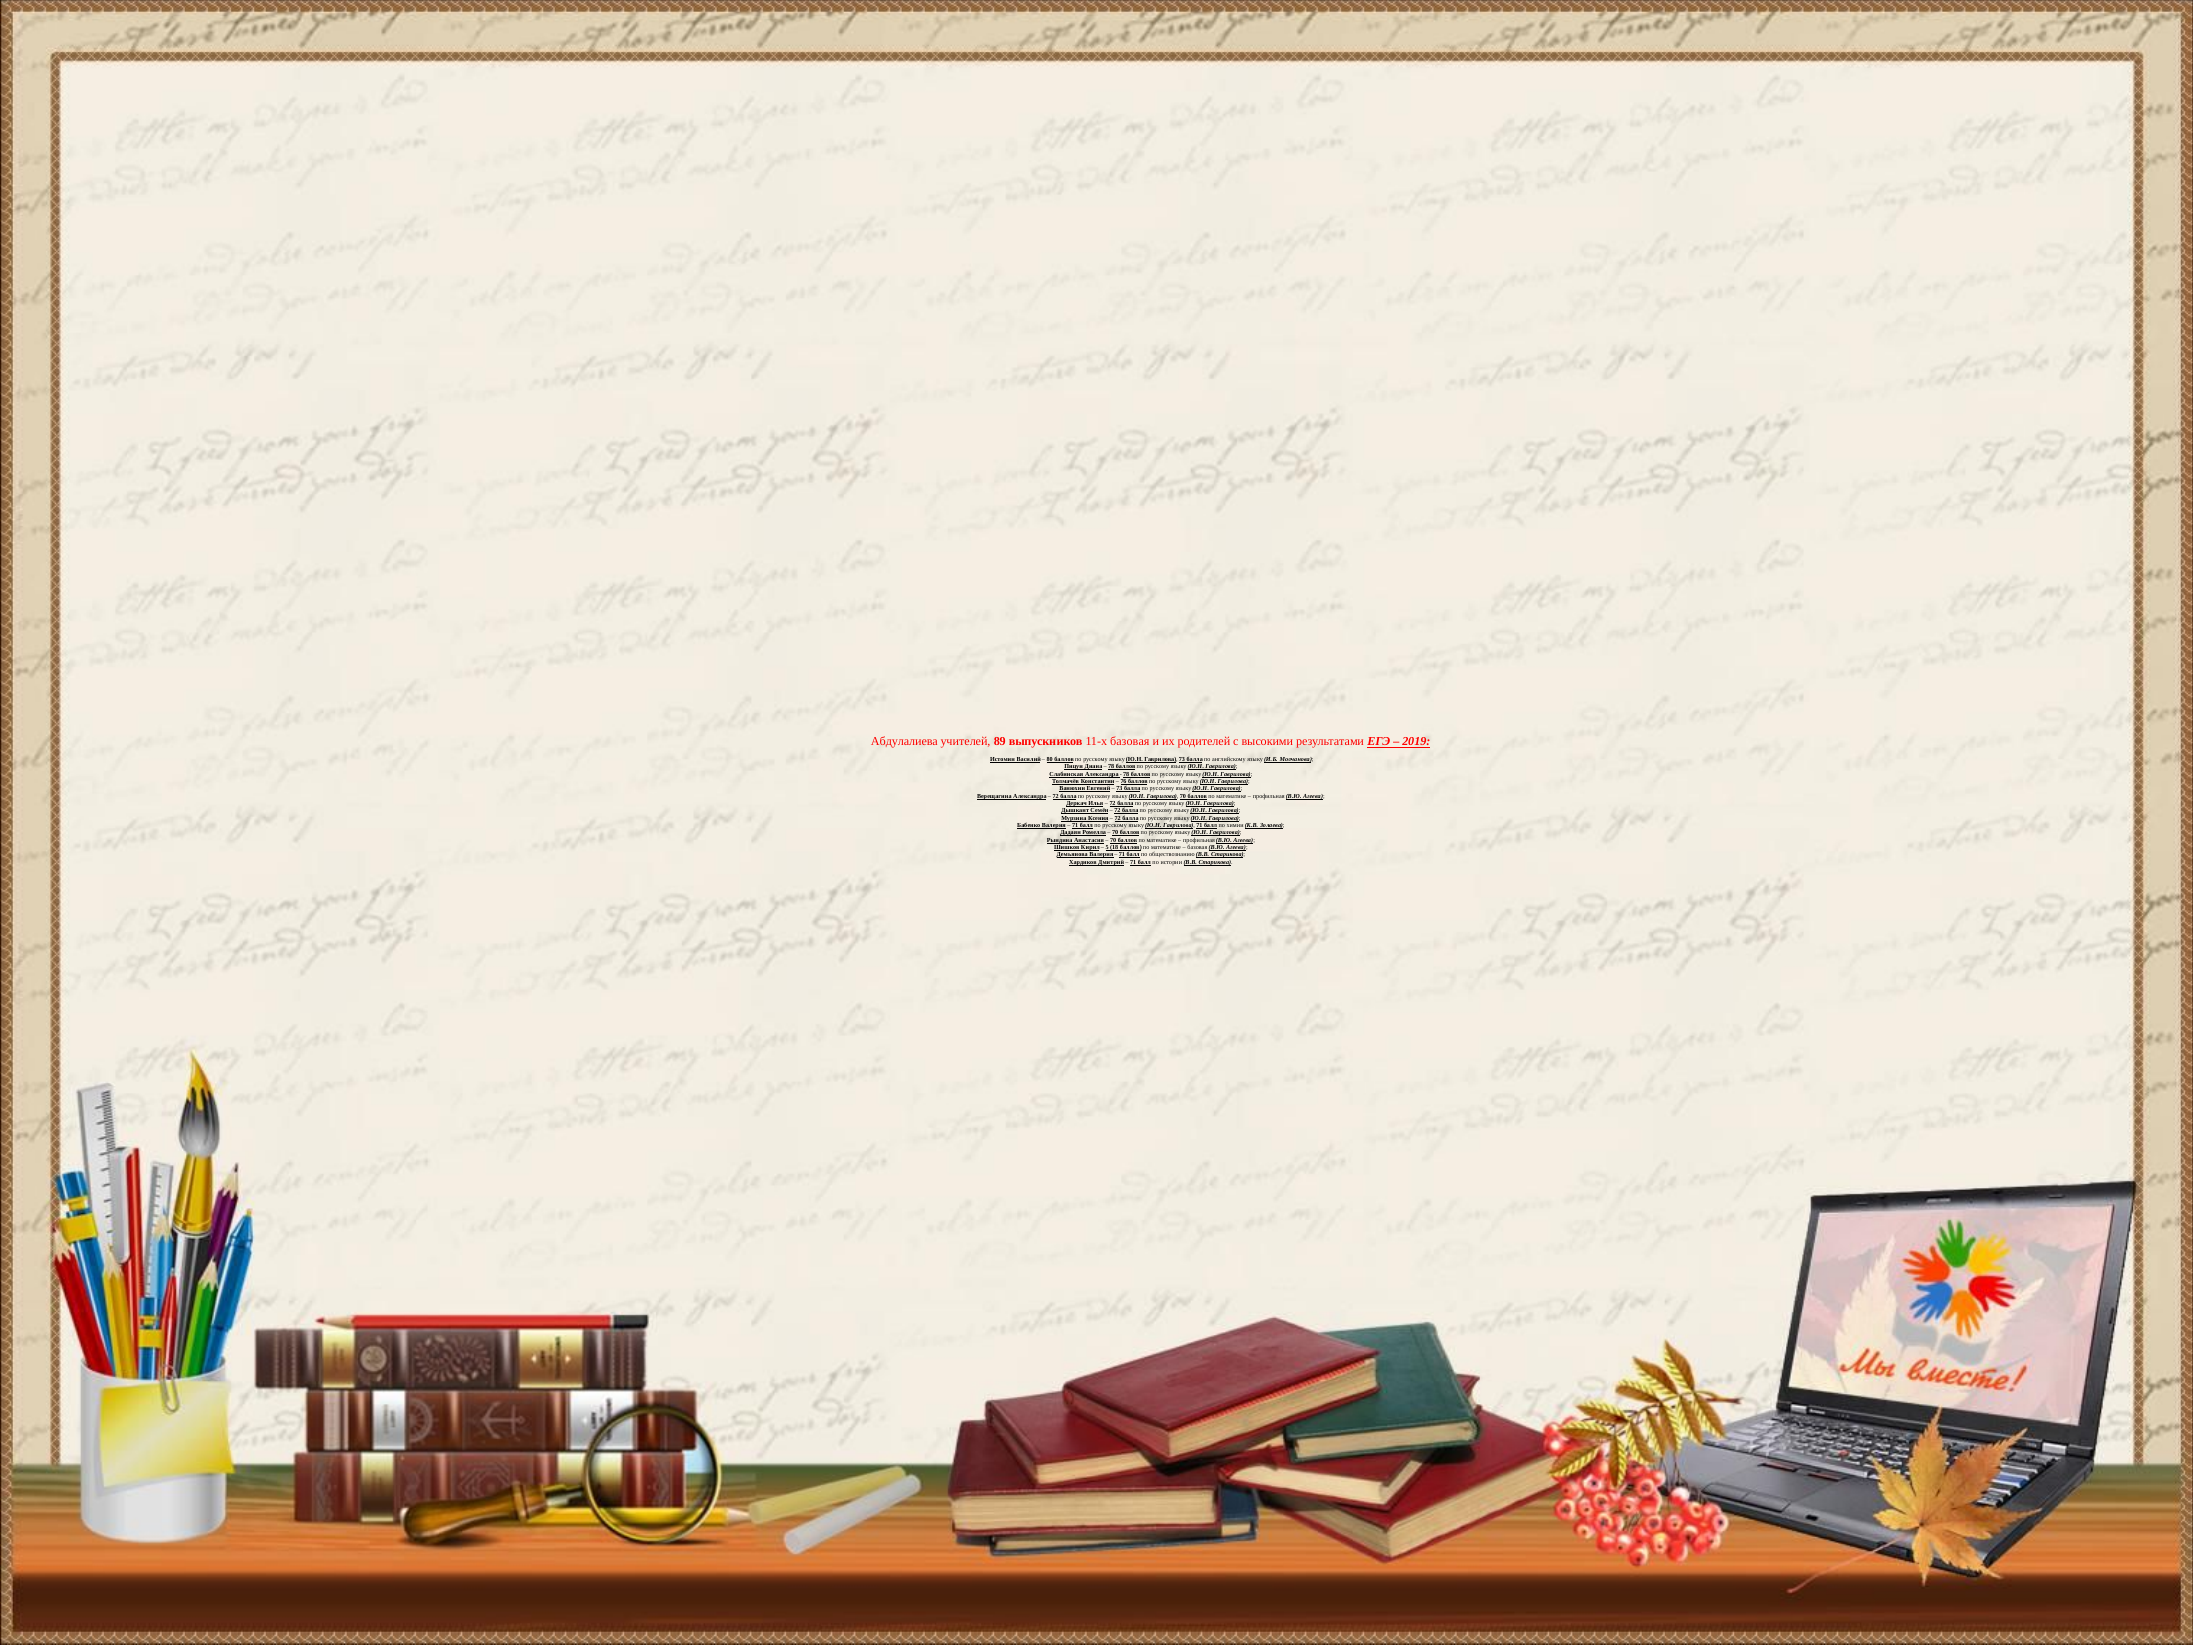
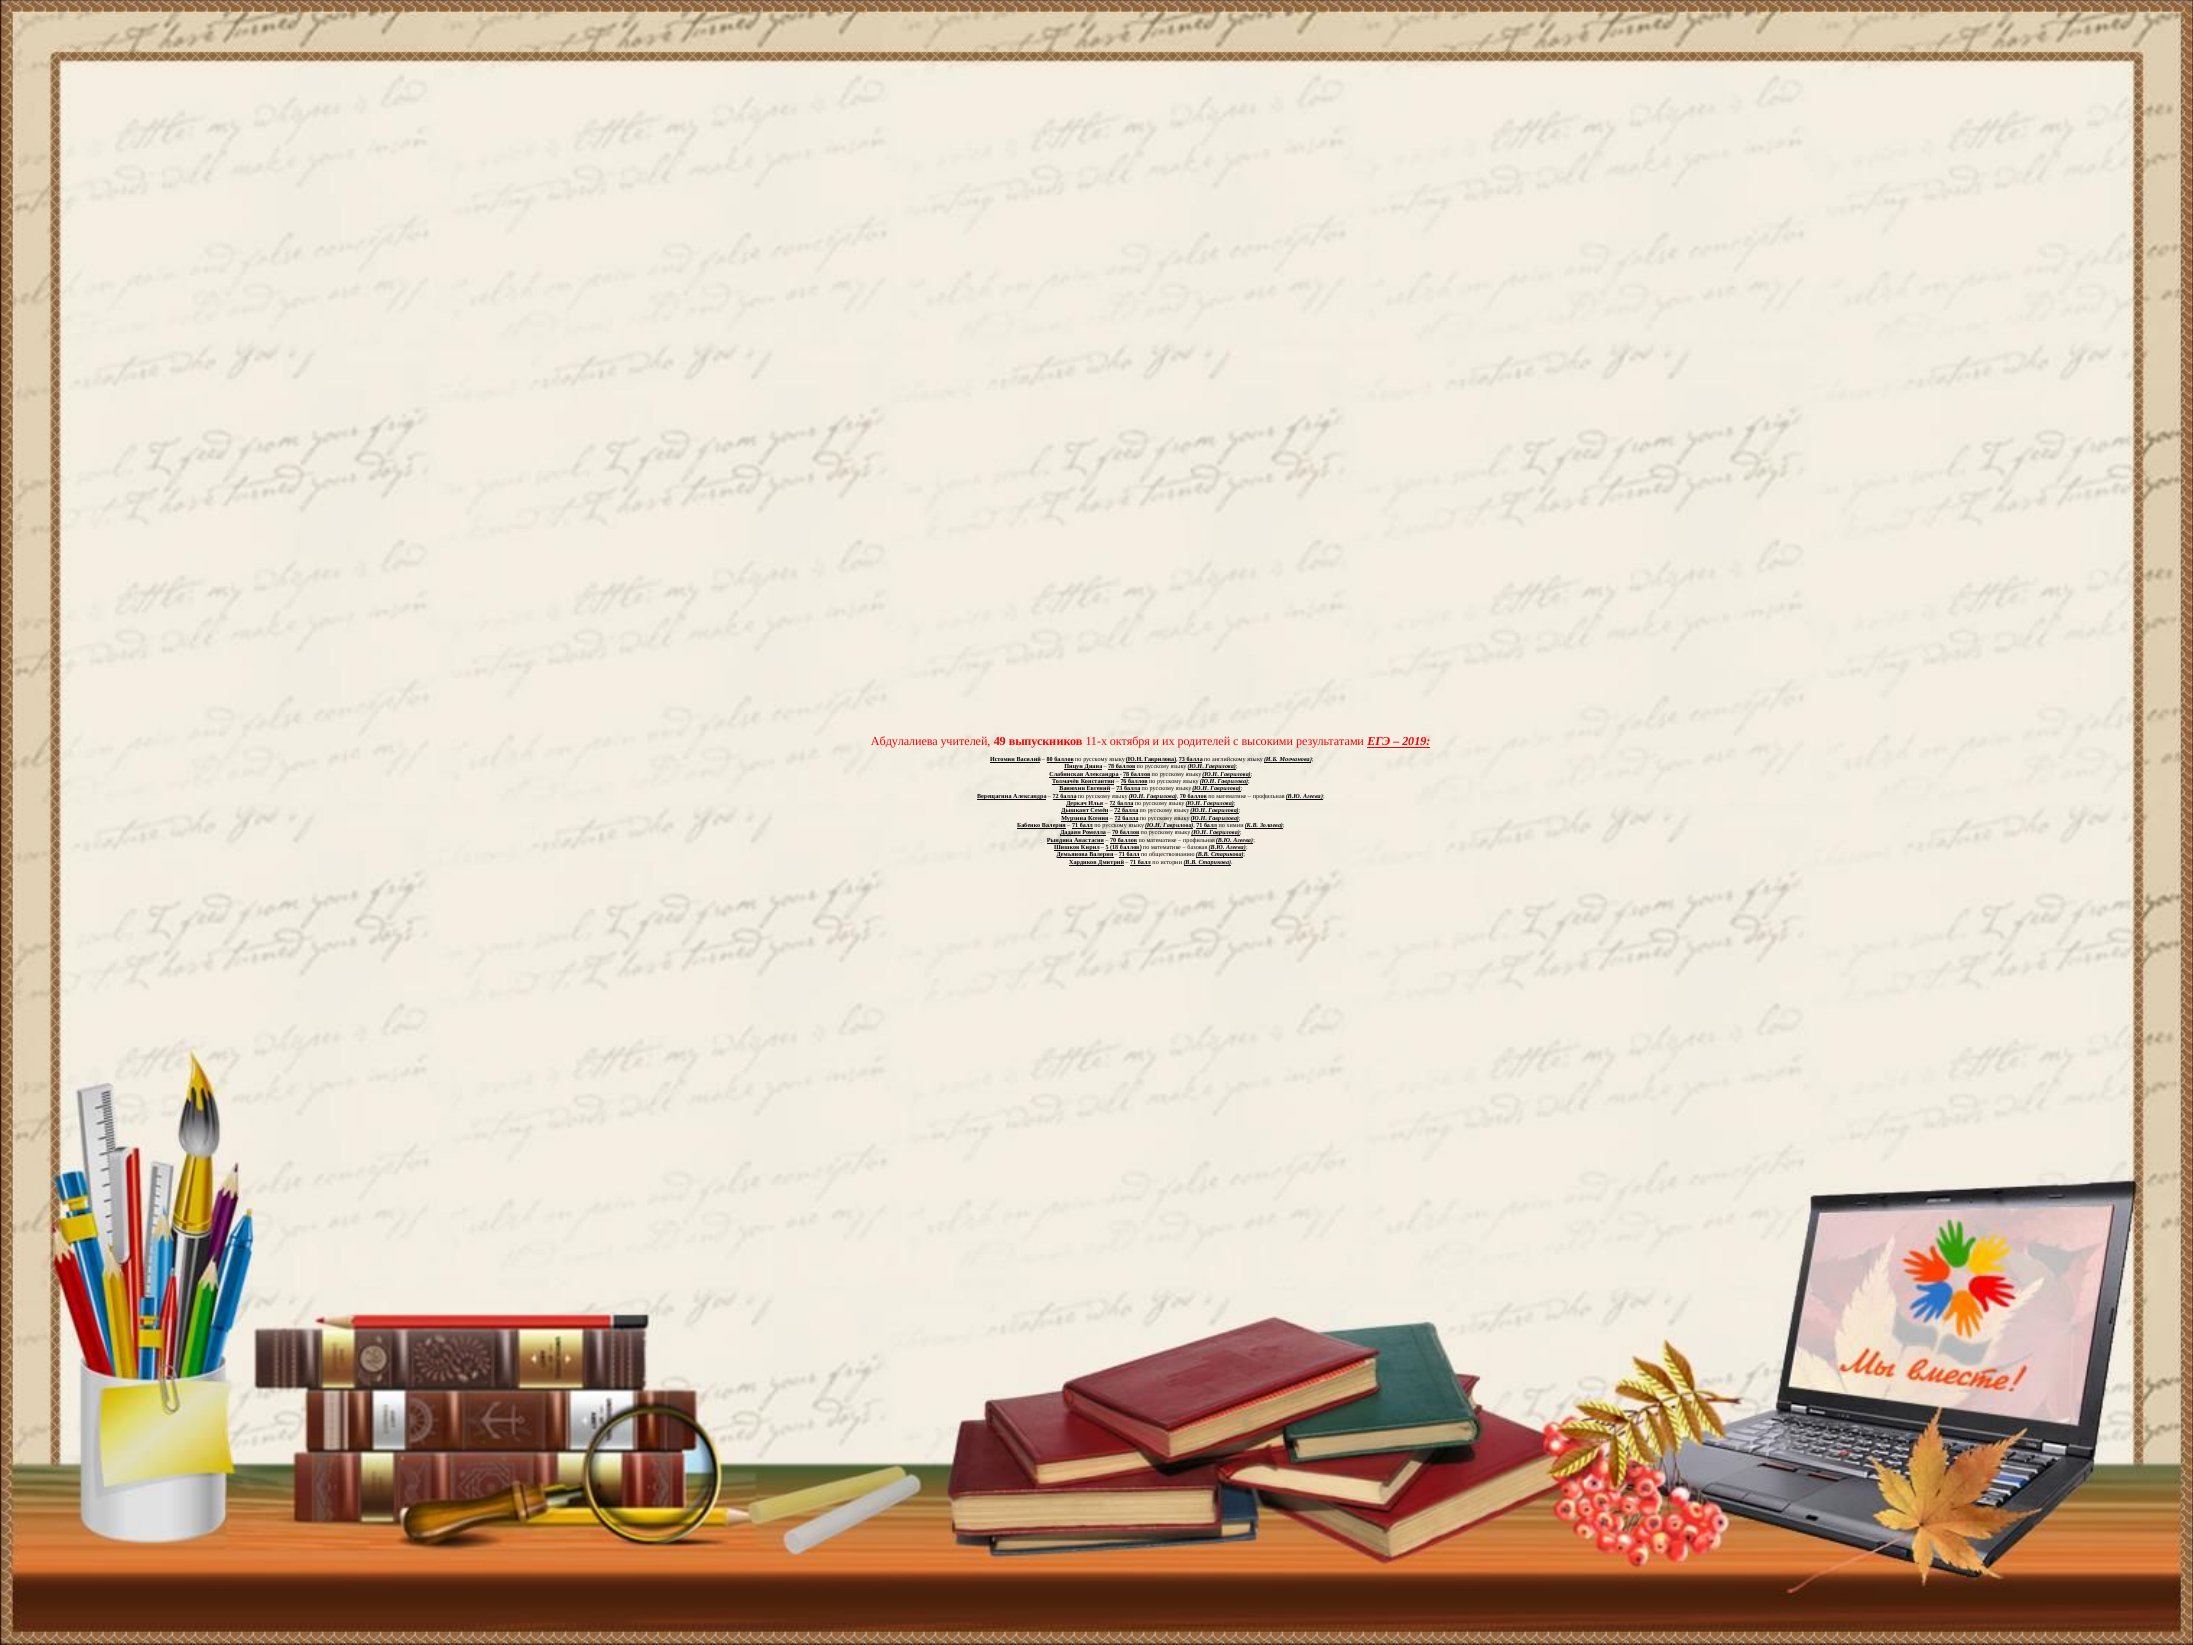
89: 89 -> 49
11-х базовая: базовая -> октября
